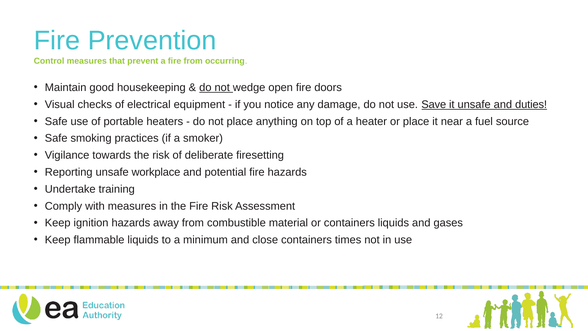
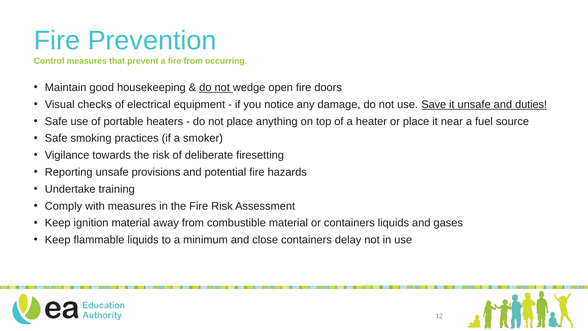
workplace: workplace -> provisions
ignition hazards: hazards -> material
times: times -> delay
